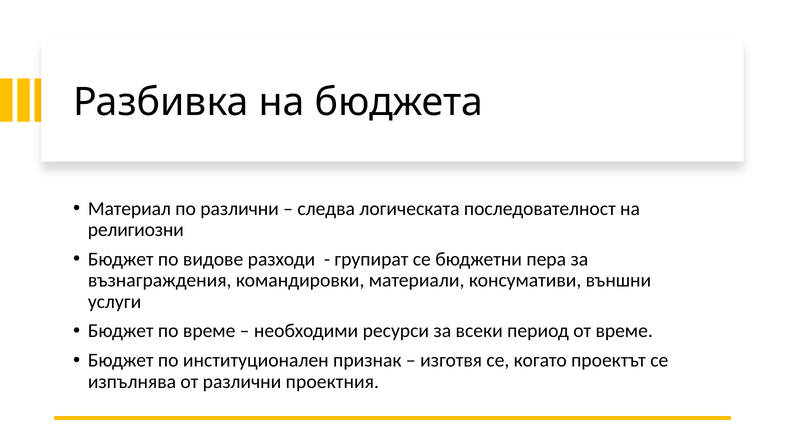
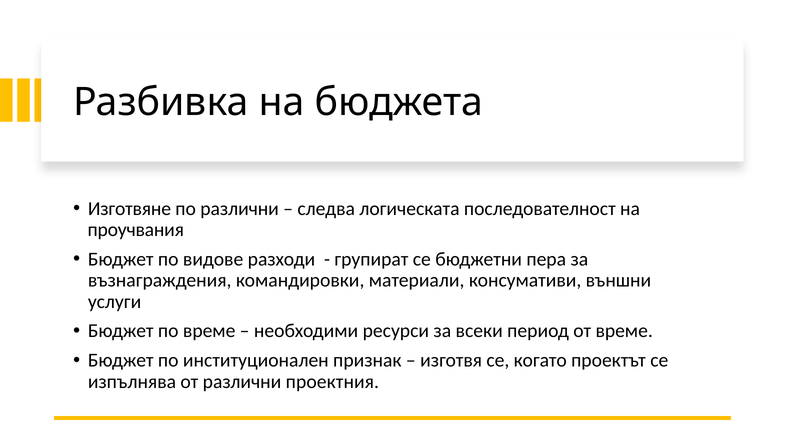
Материал: Материал -> Изготвяне
религиозни: религиозни -> проучвания
